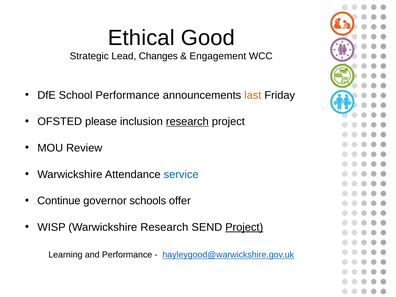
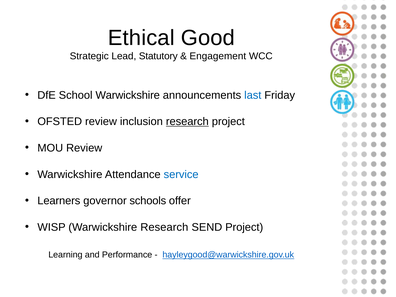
Changes: Changes -> Statutory
School Performance: Performance -> Warwickshire
last colour: orange -> blue
OFSTED please: please -> review
Continue: Continue -> Learners
Project at (244, 227) underline: present -> none
